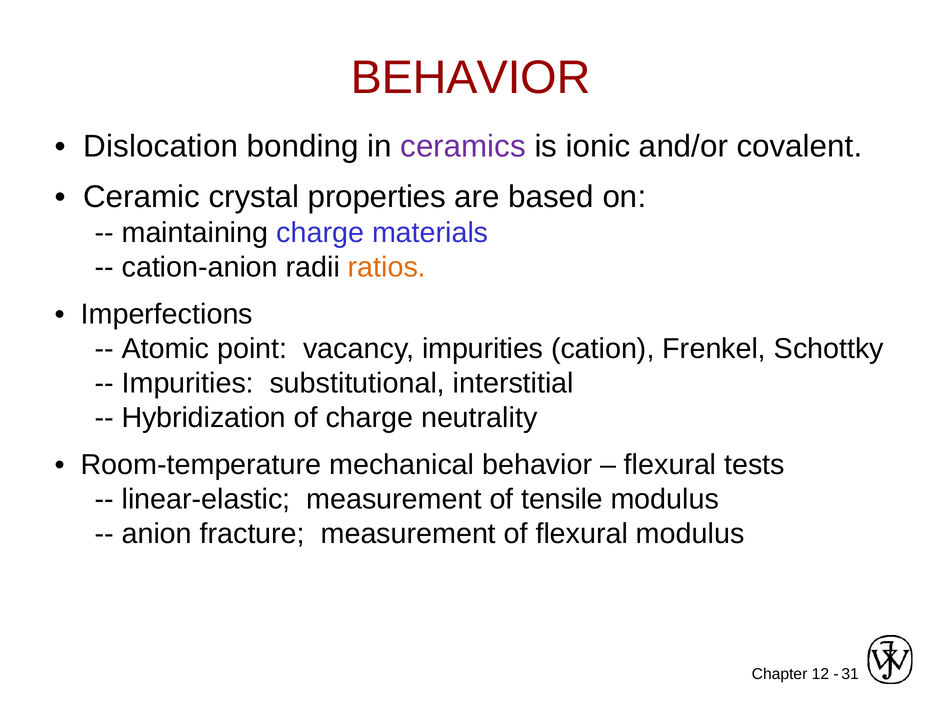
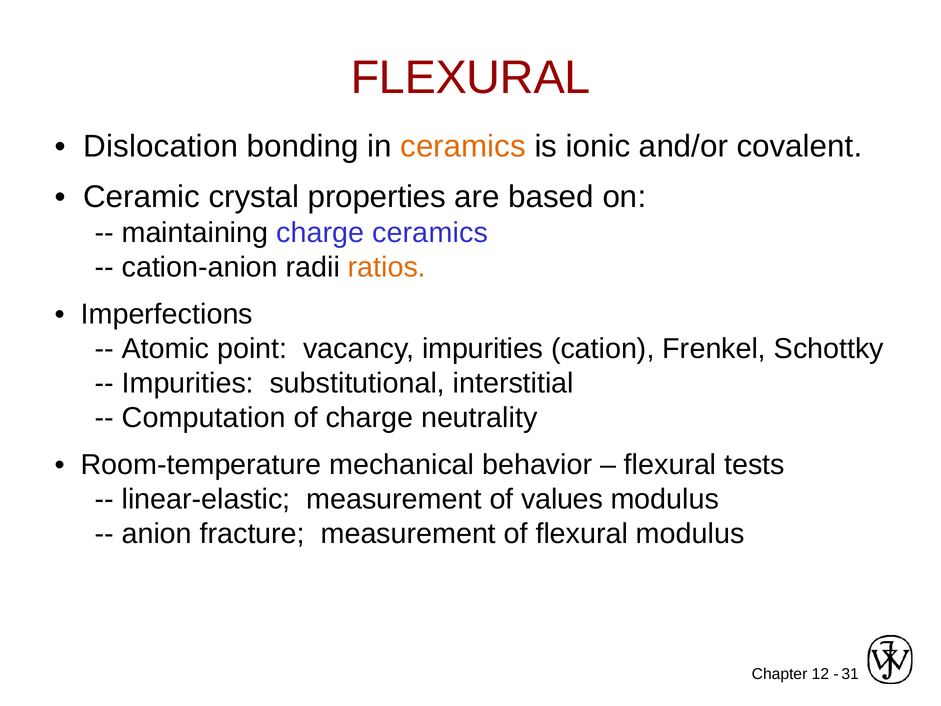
BEHAVIOR at (471, 78): BEHAVIOR -> FLEXURAL
ceramics at (463, 147) colour: purple -> orange
charge materials: materials -> ceramics
Hybridization: Hybridization -> Computation
tensile: tensile -> values
